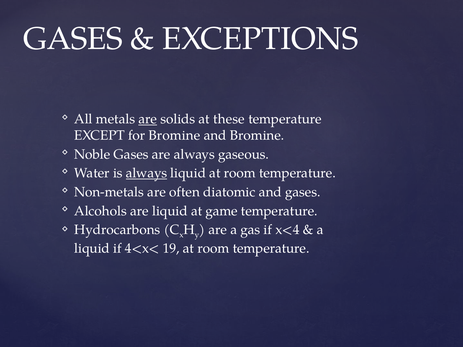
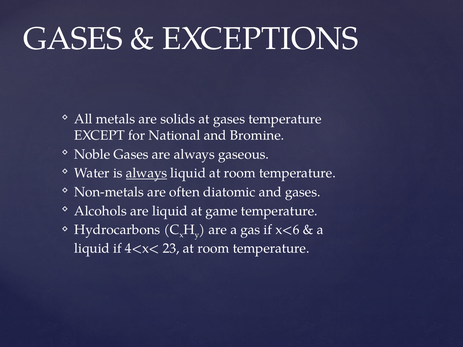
are at (148, 119) underline: present -> none
at these: these -> gases
for Bromine: Bromine -> National
x<4: x<4 -> x<6
19: 19 -> 23
